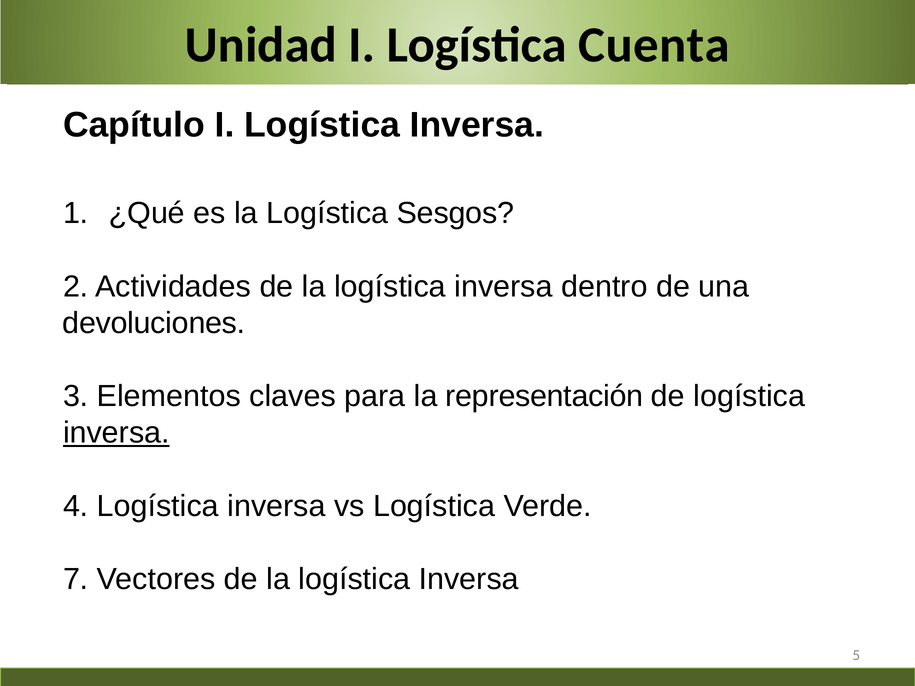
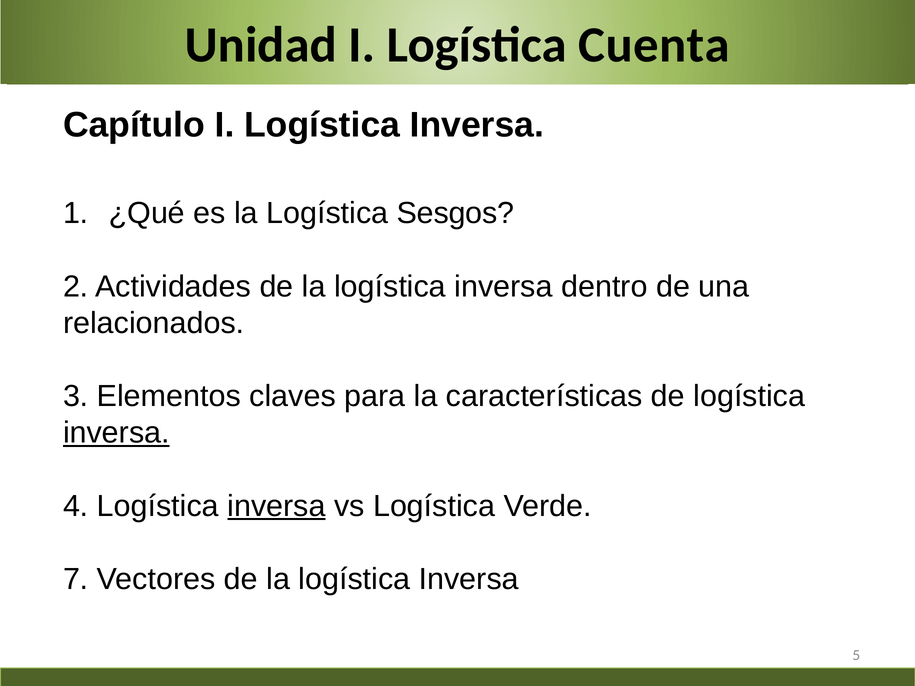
devoluciones: devoluciones -> relacionados
representación: representación -> características
inversa at (276, 506) underline: none -> present
